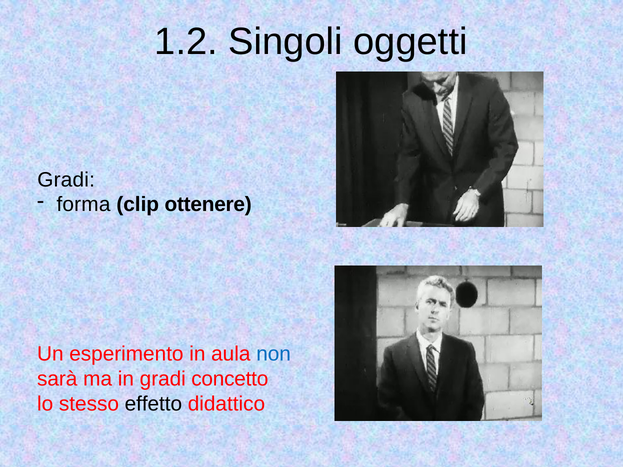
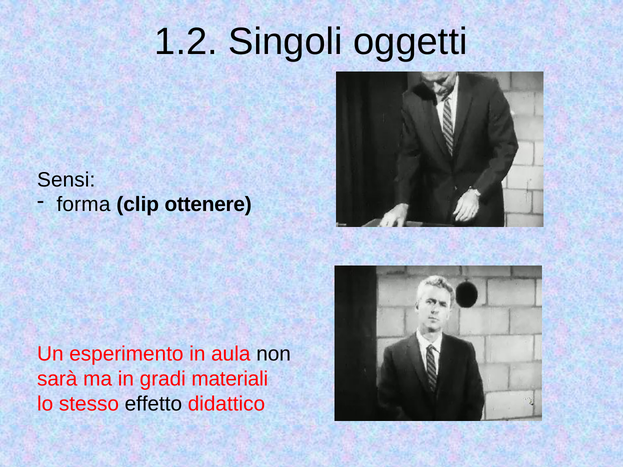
Gradi at (66, 180): Gradi -> Sensi
non colour: blue -> black
concetto: concetto -> materiali
